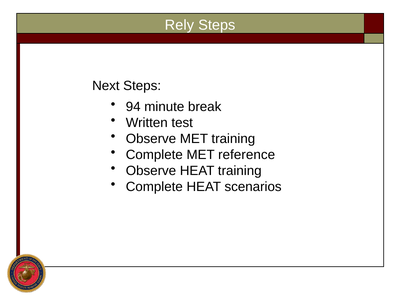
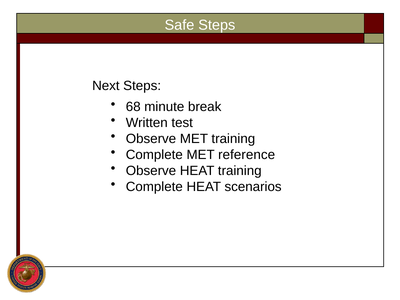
Rely: Rely -> Safe
94: 94 -> 68
